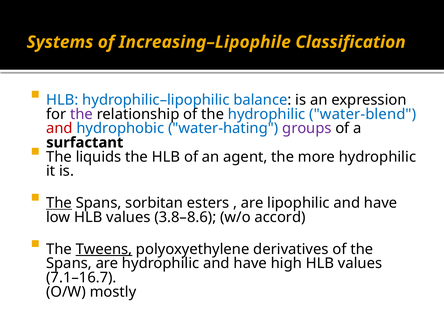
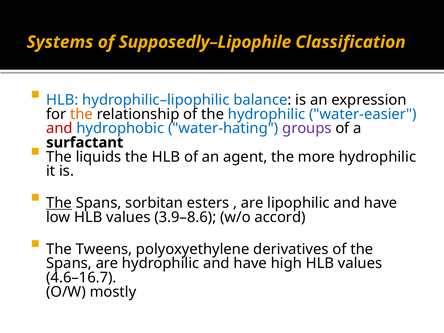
Increasing–Lipophile: Increasing–Lipophile -> Supposedly–Lipophile
the at (82, 114) colour: purple -> orange
water-blend: water-blend -> water-easier
3.8–8.6: 3.8–8.6 -> 3.9–8.6
Tweens underline: present -> none
7.1–16.7: 7.1–16.7 -> 4.6–16.7
